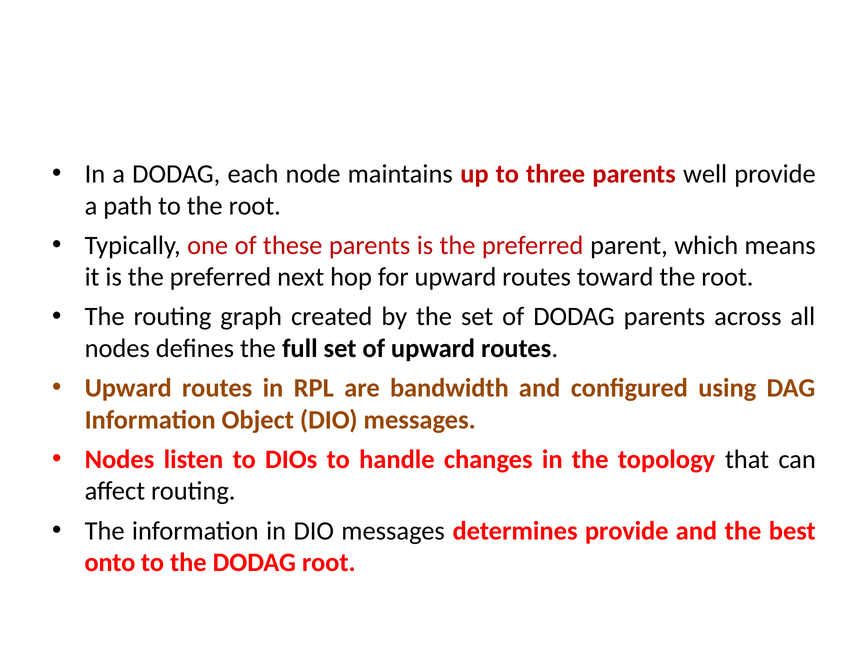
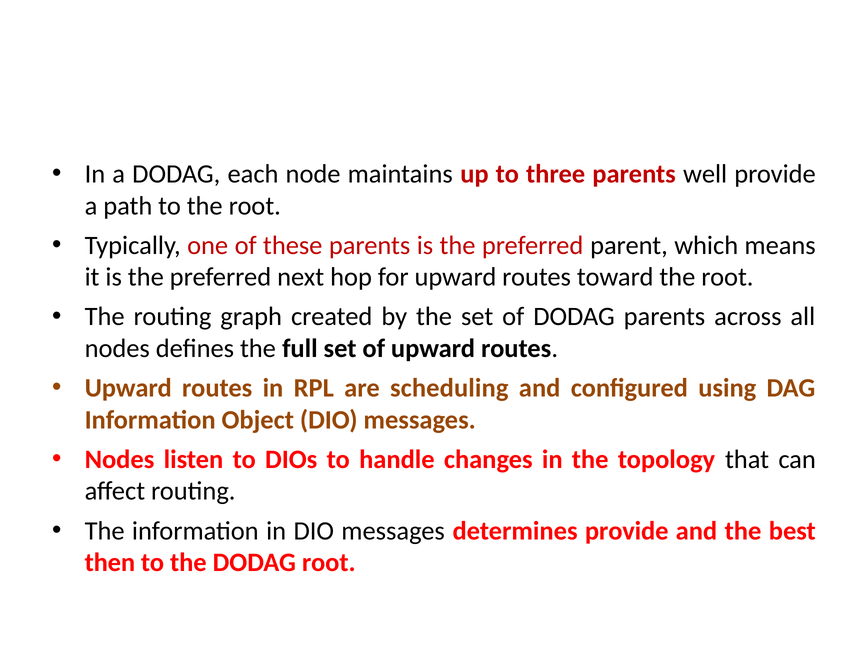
bandwidth: bandwidth -> scheduling
onto: onto -> then
